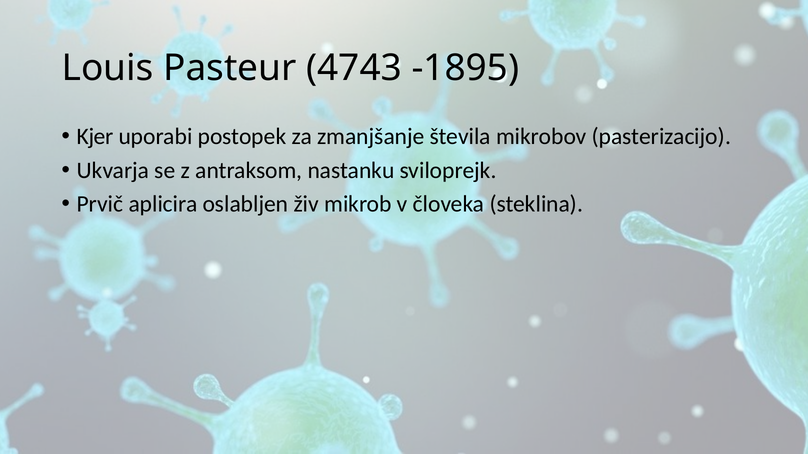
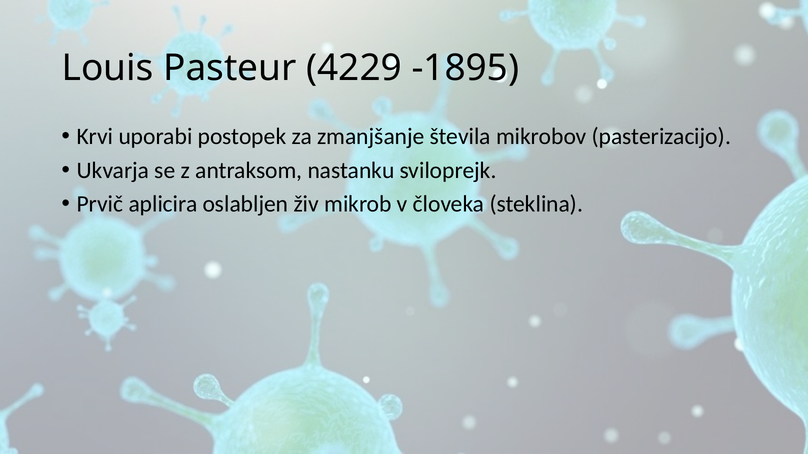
4743: 4743 -> 4229
Kjer: Kjer -> Krvi
